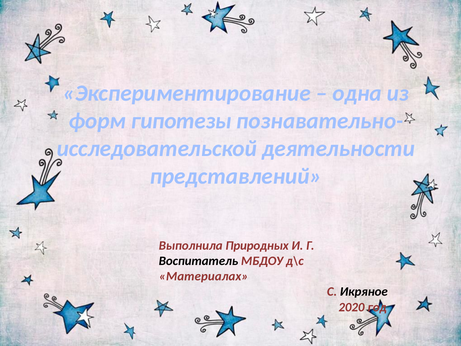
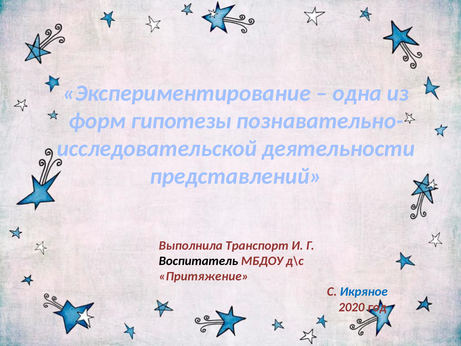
Природных: Природных -> Транспорт
Материалах: Материалах -> Притяжение
Икряное colour: black -> blue
